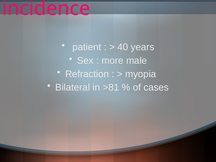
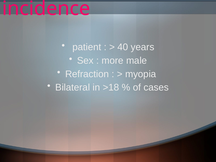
>81: >81 -> >18
